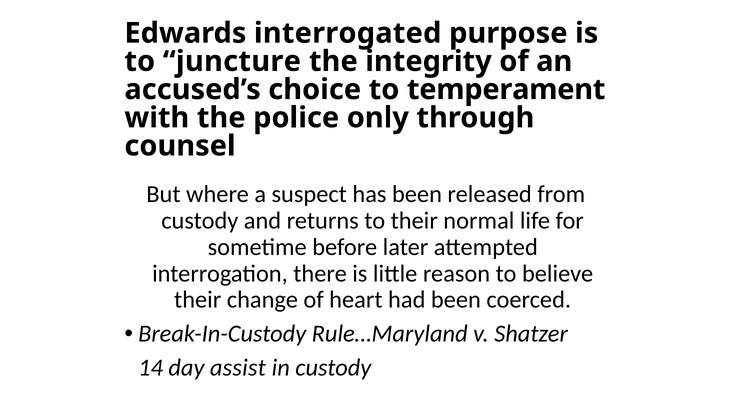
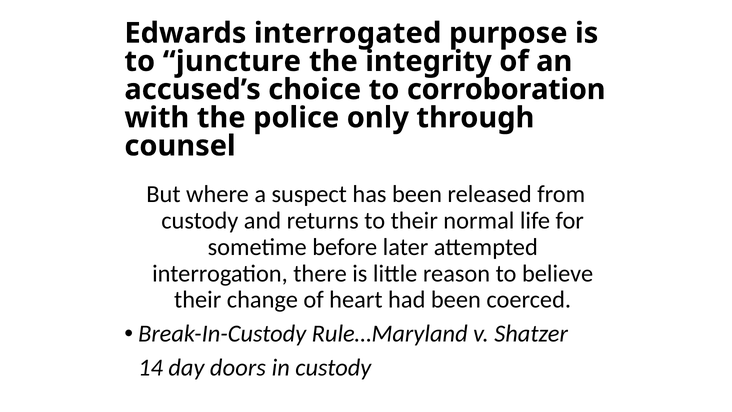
temperament: temperament -> corroboration
assist: assist -> doors
